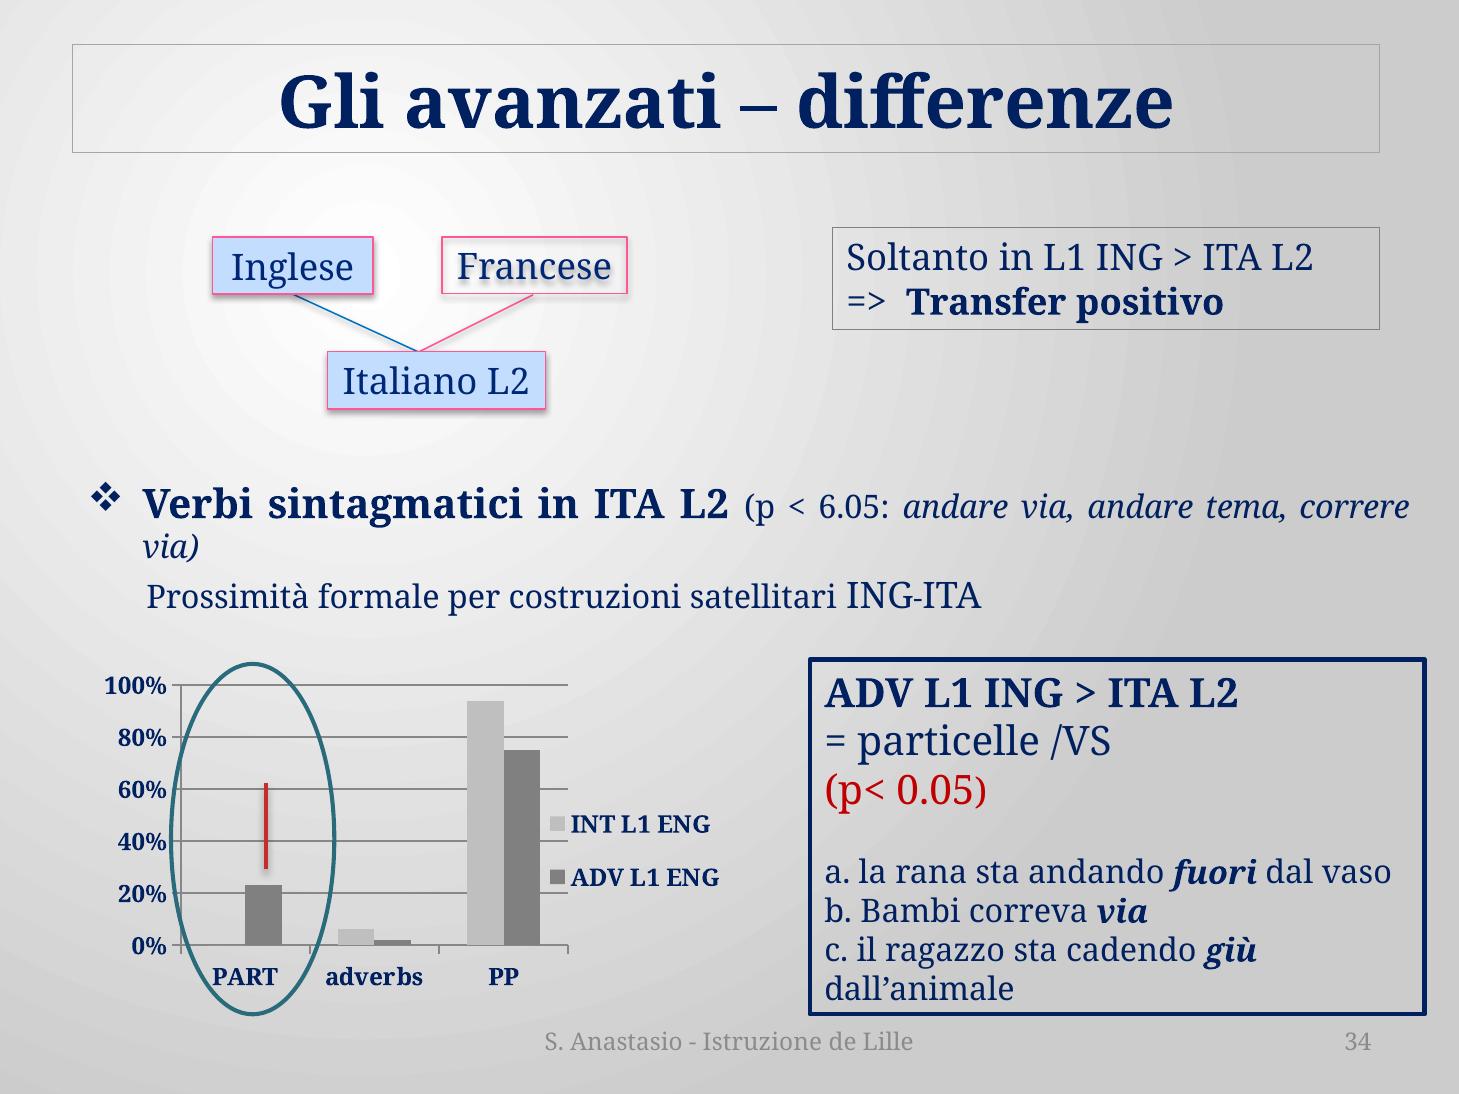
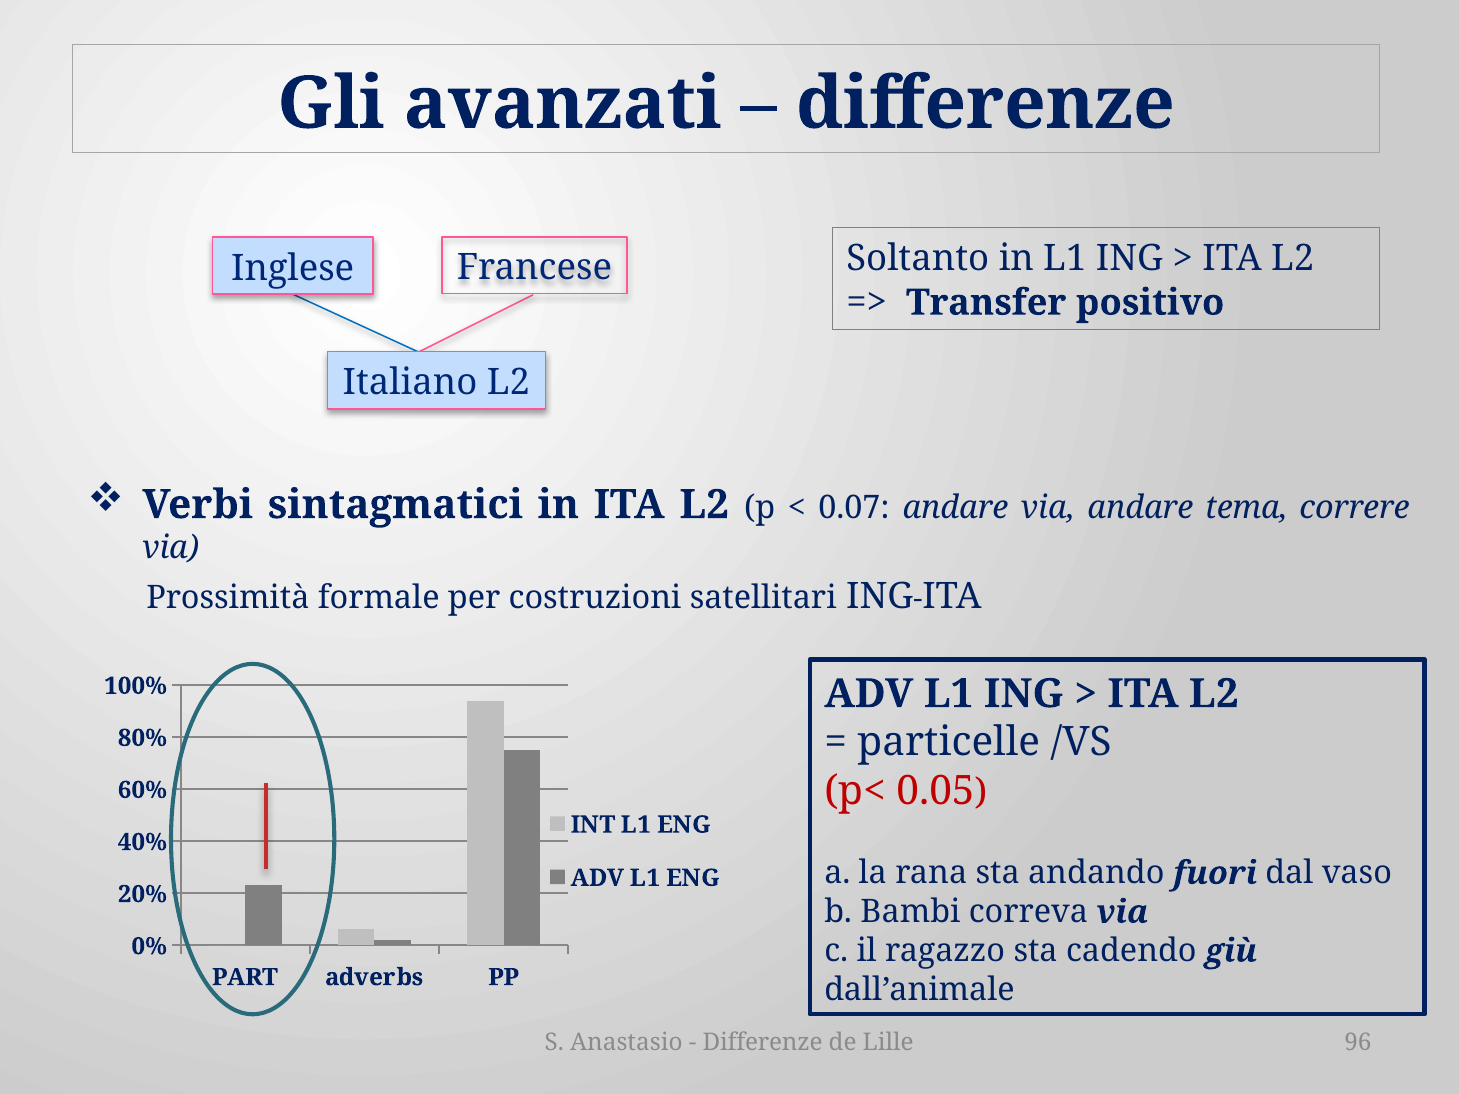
6.05: 6.05 -> 0.07
Istruzione at (762, 1043): Istruzione -> Differenze
34: 34 -> 96
